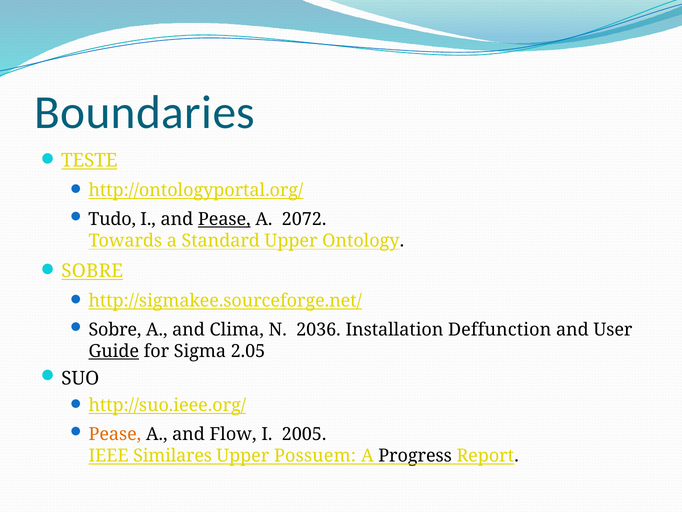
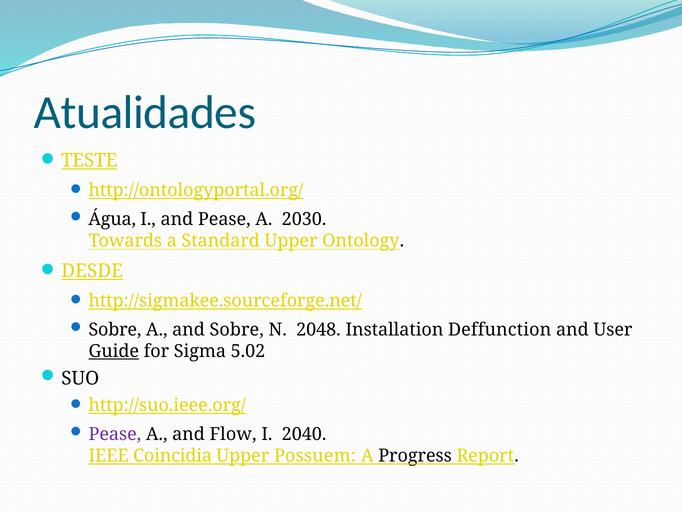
Boundaries: Boundaries -> Atualidades
Tudo: Tudo -> Água
Pease at (224, 219) underline: present -> none
2072: 2072 -> 2030
SOBRE at (92, 271): SOBRE -> DESDE
and Clima: Clima -> Sobre
2036: 2036 -> 2048
2.05: 2.05 -> 5.02
Pease at (115, 434) colour: orange -> purple
2005: 2005 -> 2040
Similares: Similares -> Coincidia
